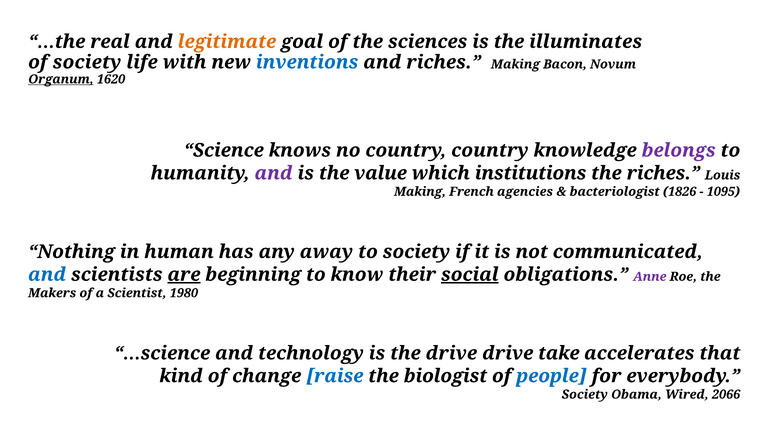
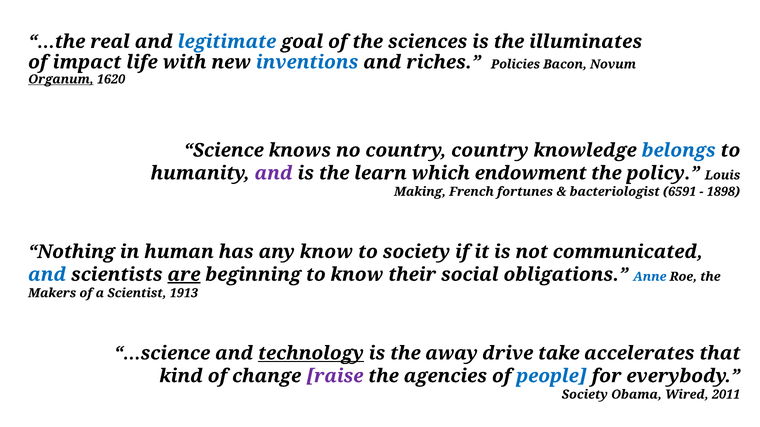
legitimate colour: orange -> blue
of society: society -> impact
riches Making: Making -> Policies
belongs colour: purple -> blue
value: value -> learn
institutions: institutions -> endowment
the riches: riches -> policy
agencies: agencies -> fortunes
1826: 1826 -> 6591
1095: 1095 -> 1898
any away: away -> know
social underline: present -> none
Anne colour: purple -> blue
1980: 1980 -> 1913
technology underline: none -> present
the drive: drive -> away
raise colour: blue -> purple
biologist: biologist -> agencies
2066: 2066 -> 2011
